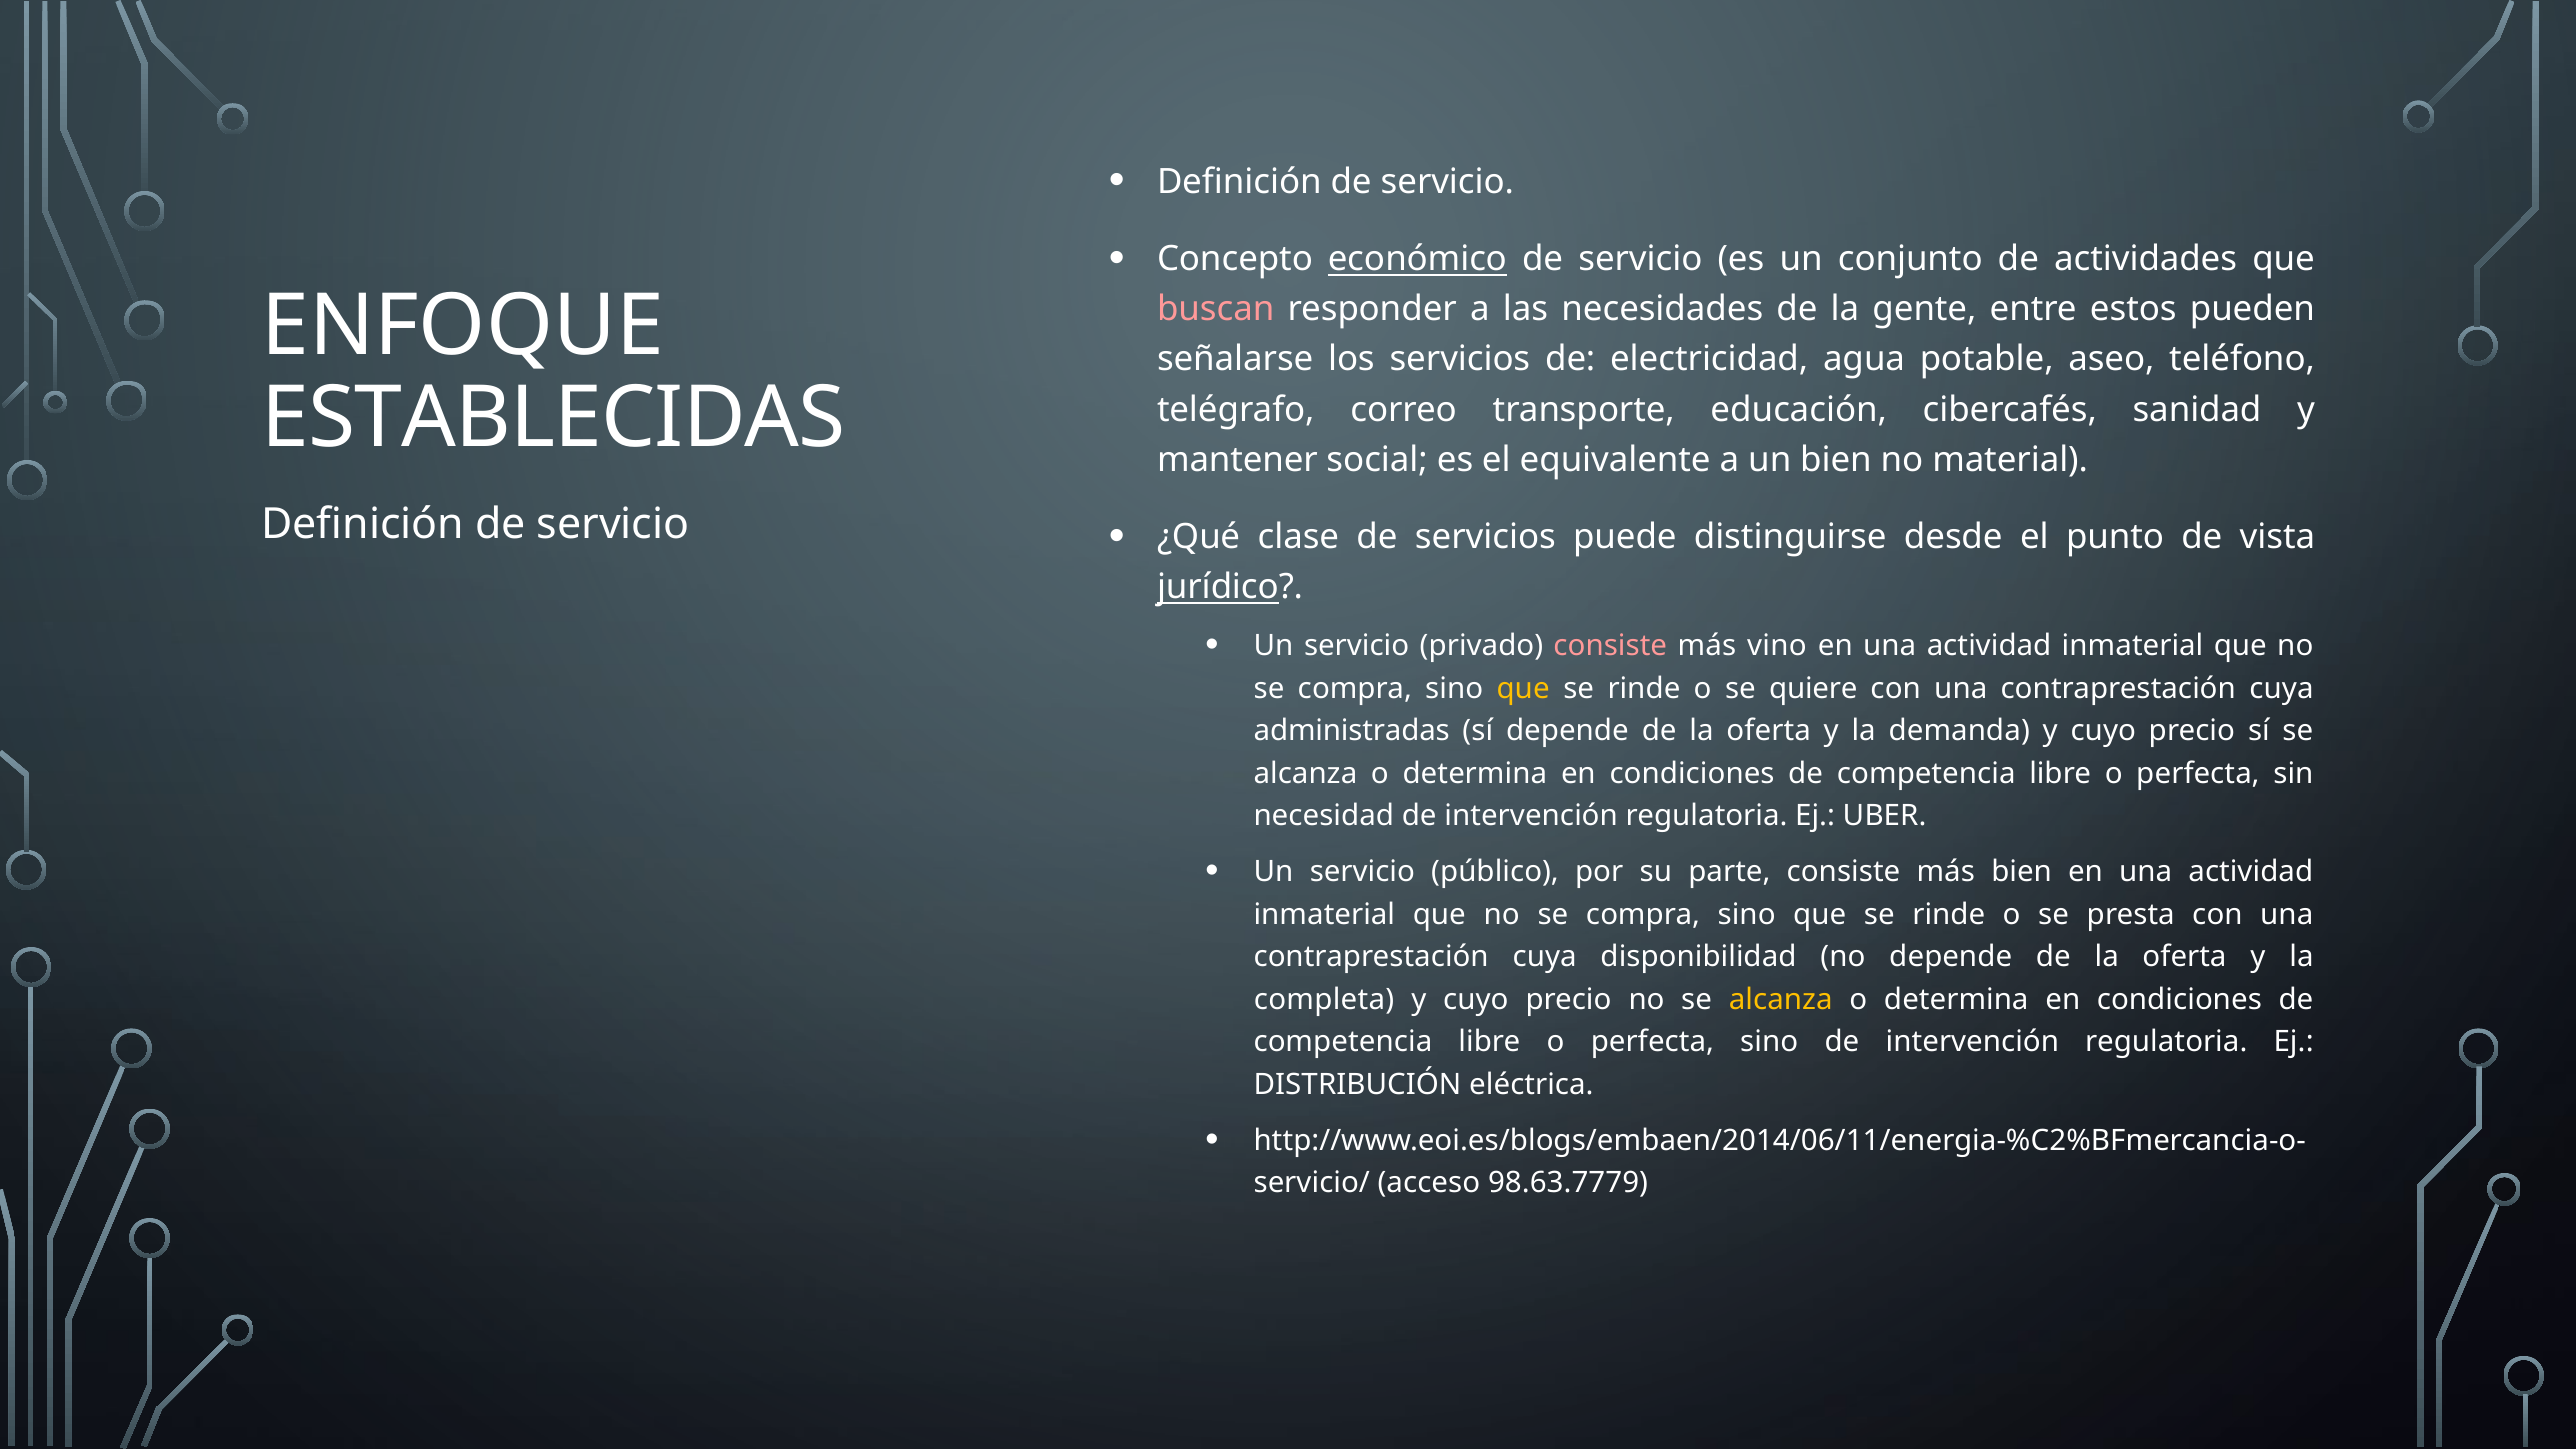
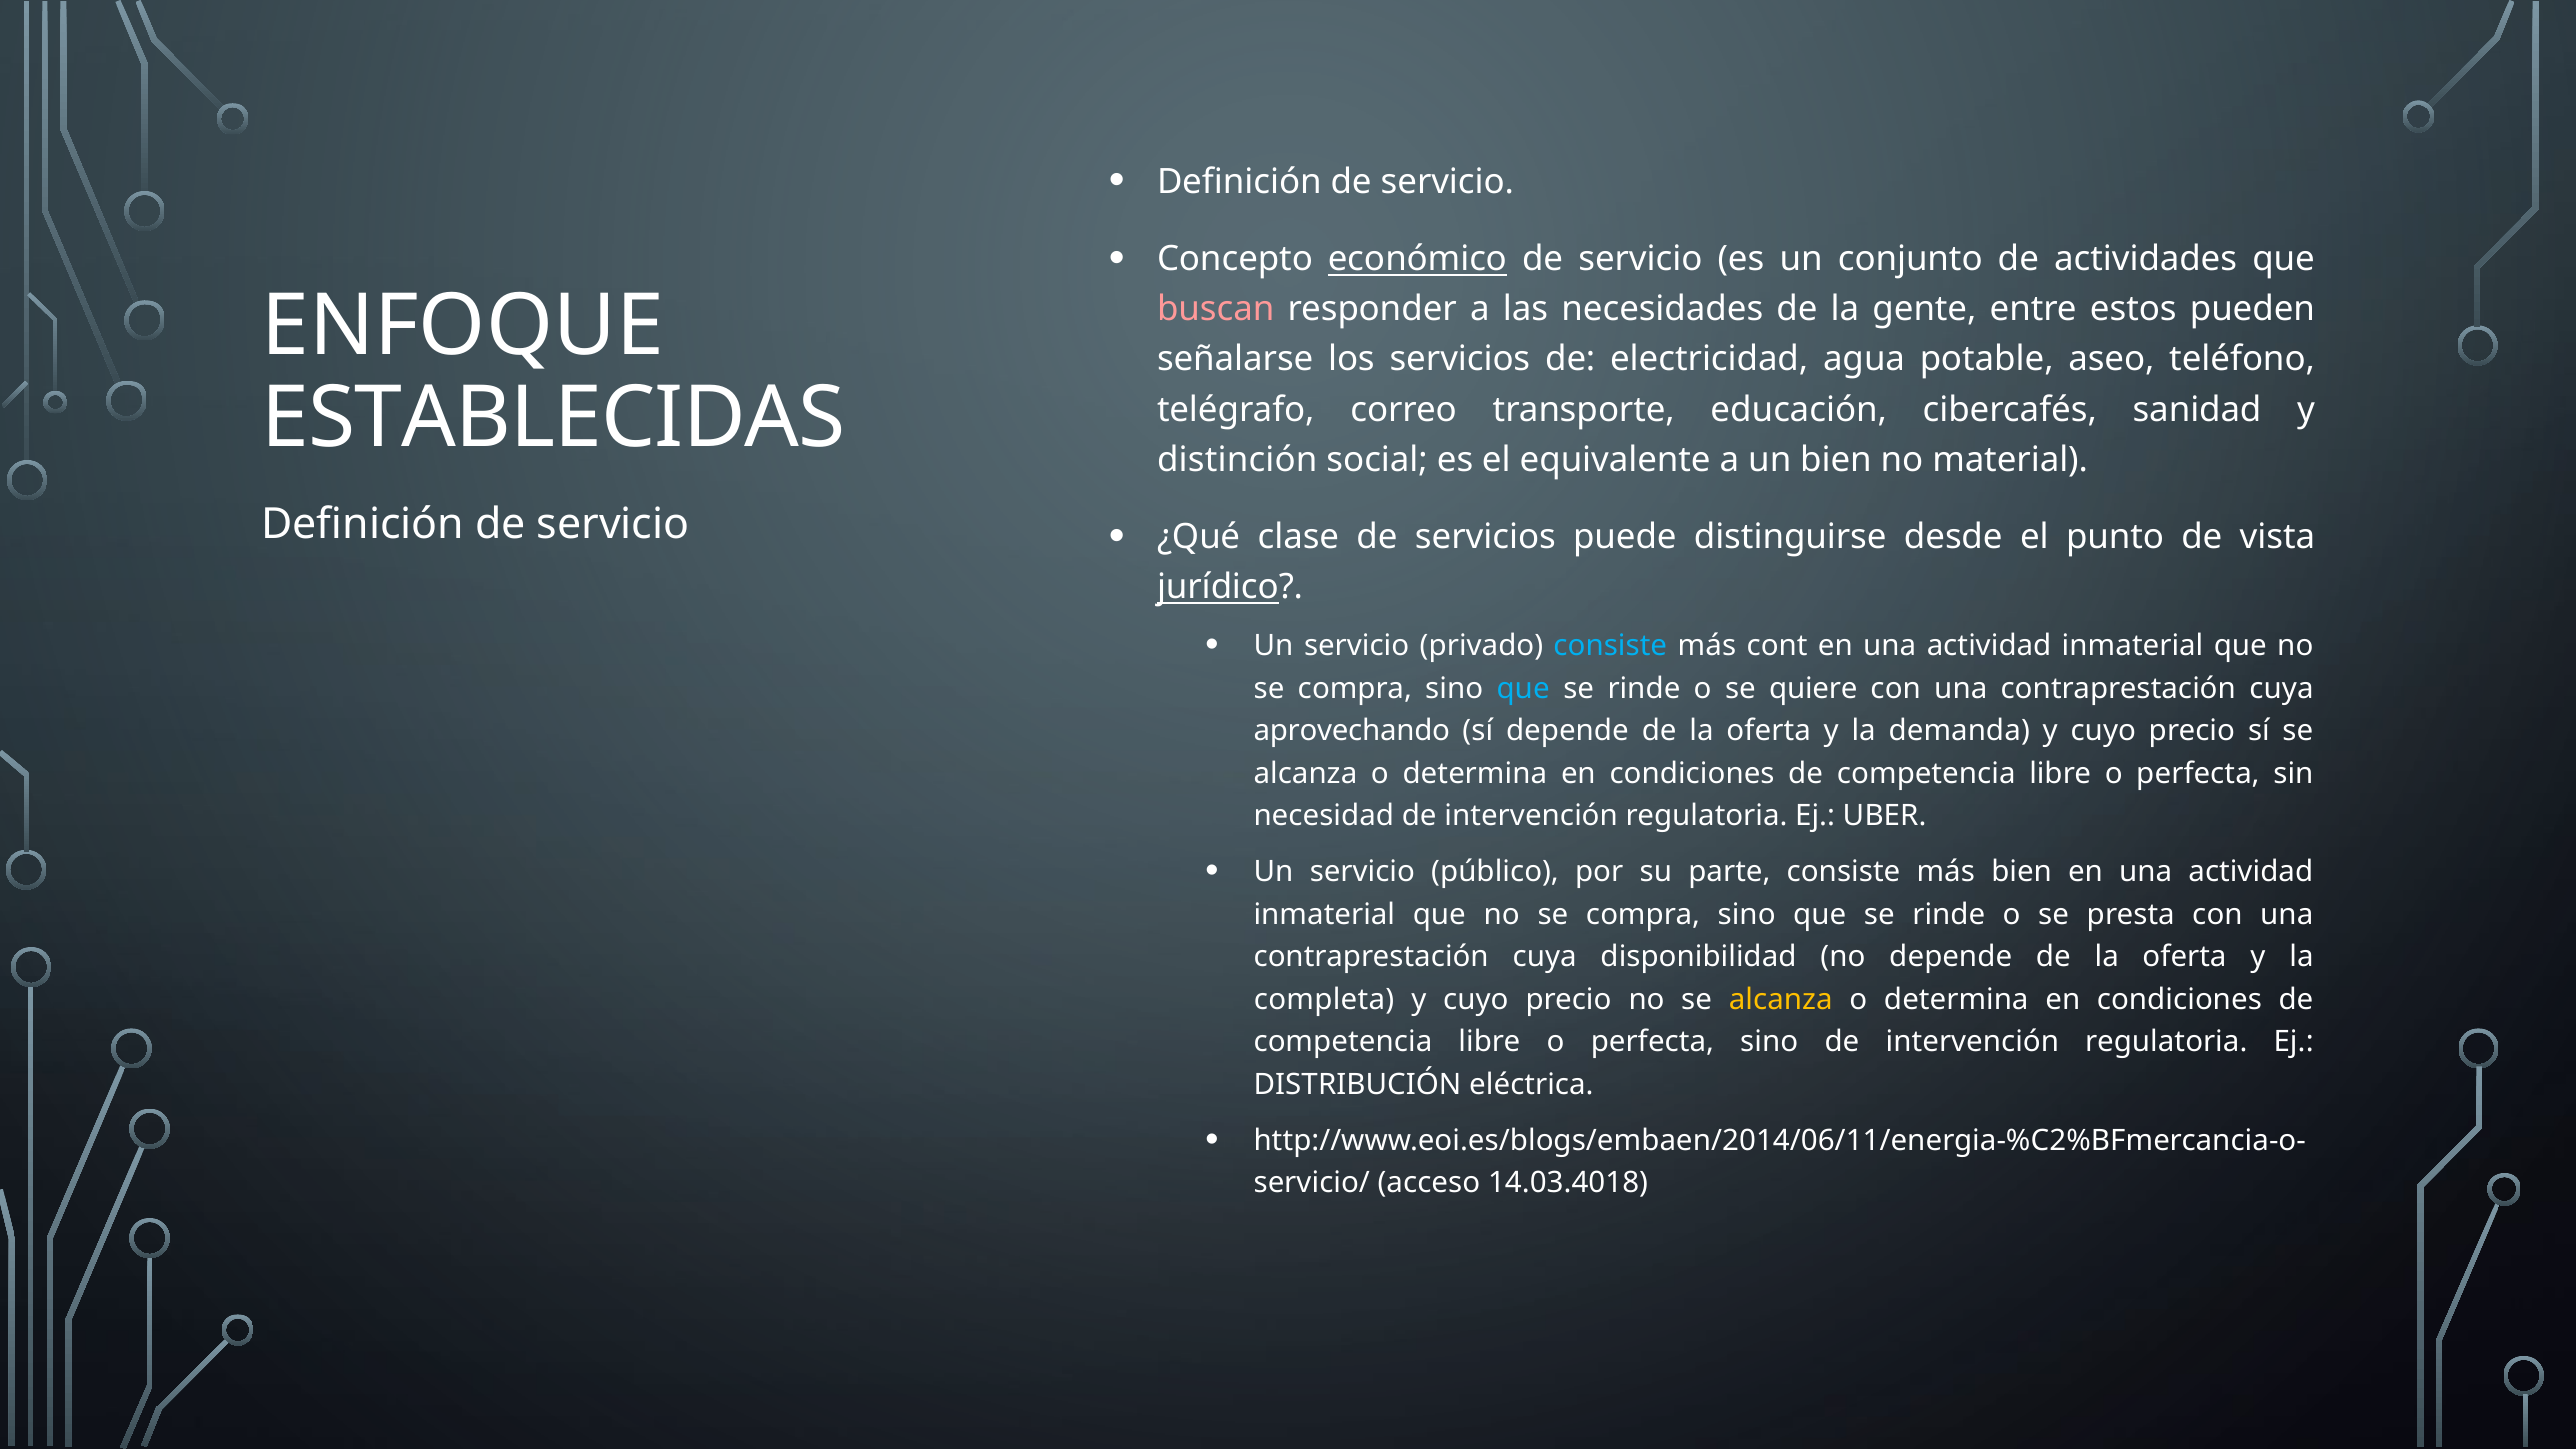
mantener: mantener -> distinción
consiste at (1610, 646) colour: pink -> light blue
vino: vino -> cont
que at (1523, 689) colour: yellow -> light blue
administradas: administradas -> aprovechando
98.63.7779: 98.63.7779 -> 14.03.4018
